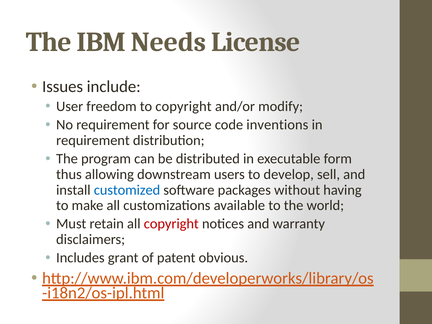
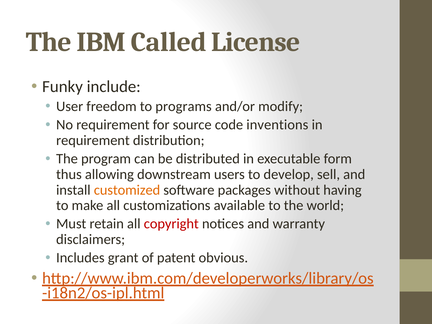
Needs: Needs -> Called
Issues: Issues -> Funky
to copyright: copyright -> programs
customized colour: blue -> orange
